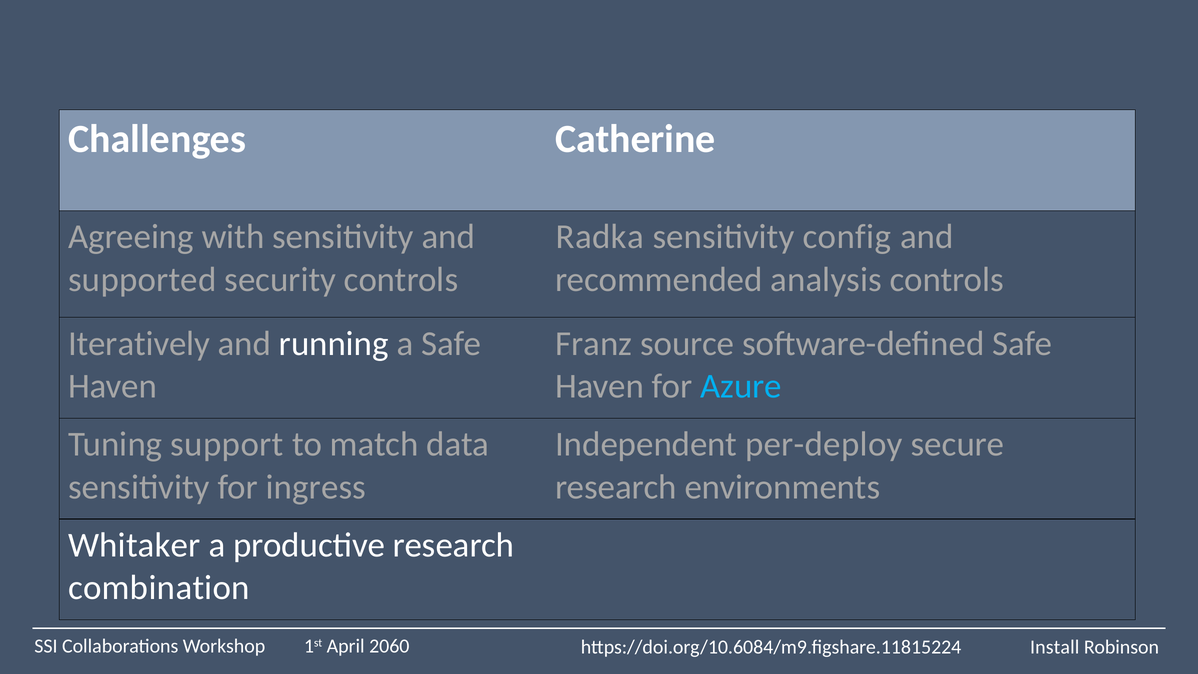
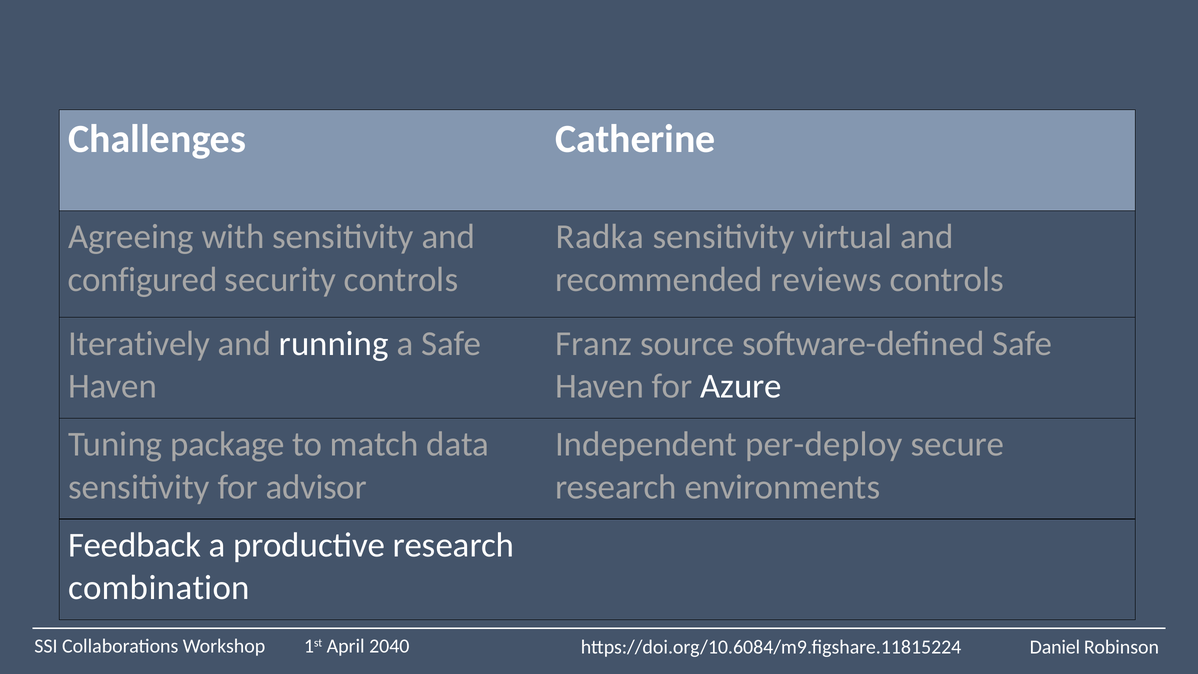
config: config -> virtual
supported: supported -> configured
analysis: analysis -> reviews
Azure colour: light blue -> white
support: support -> package
ingress: ingress -> advisor
Whitaker: Whitaker -> Feedback
2060: 2060 -> 2040
Install: Install -> Daniel
